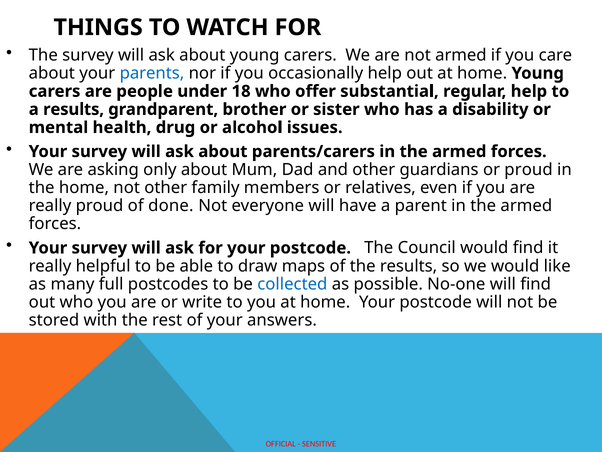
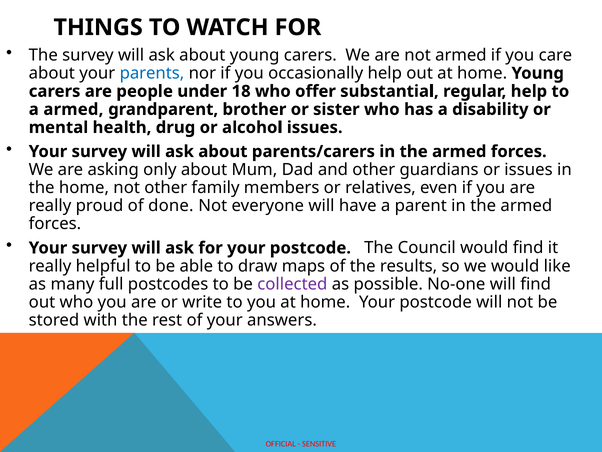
a results: results -> armed
or proud: proud -> issues
collected colour: blue -> purple
